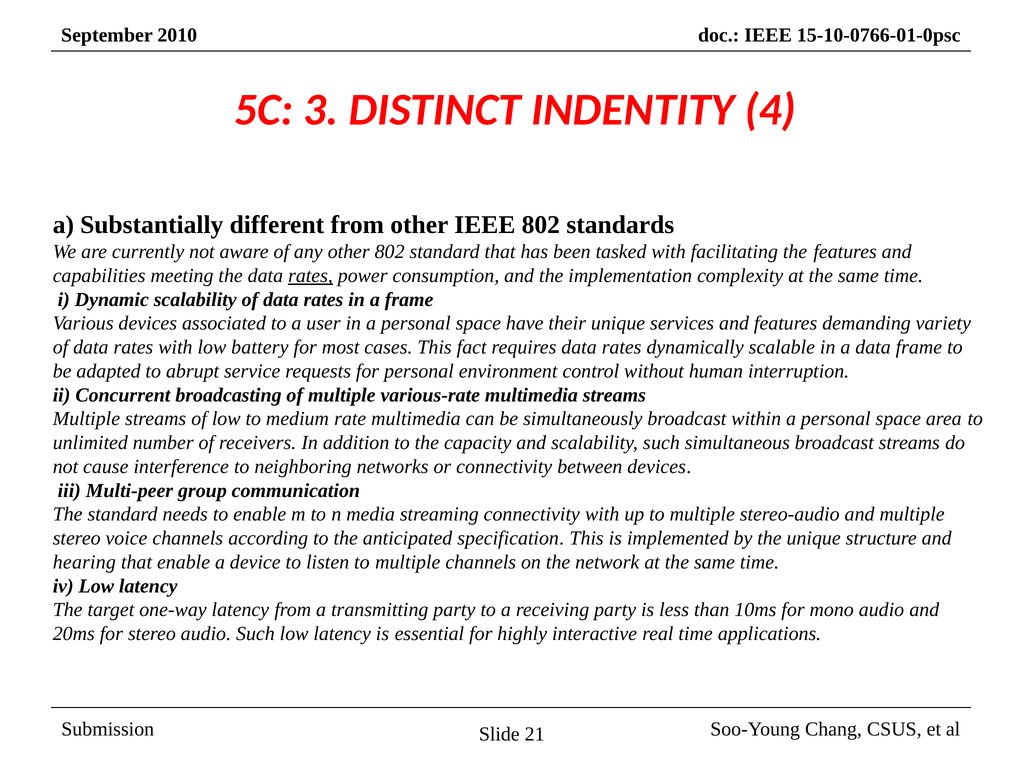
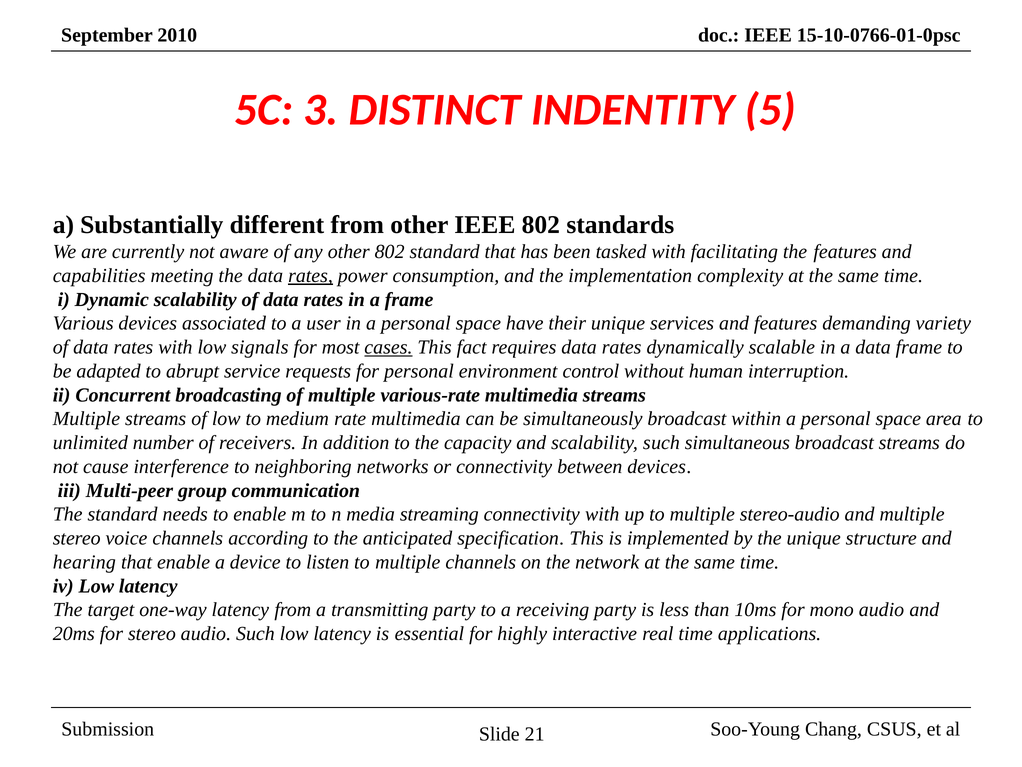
4: 4 -> 5
battery: battery -> signals
cases underline: none -> present
